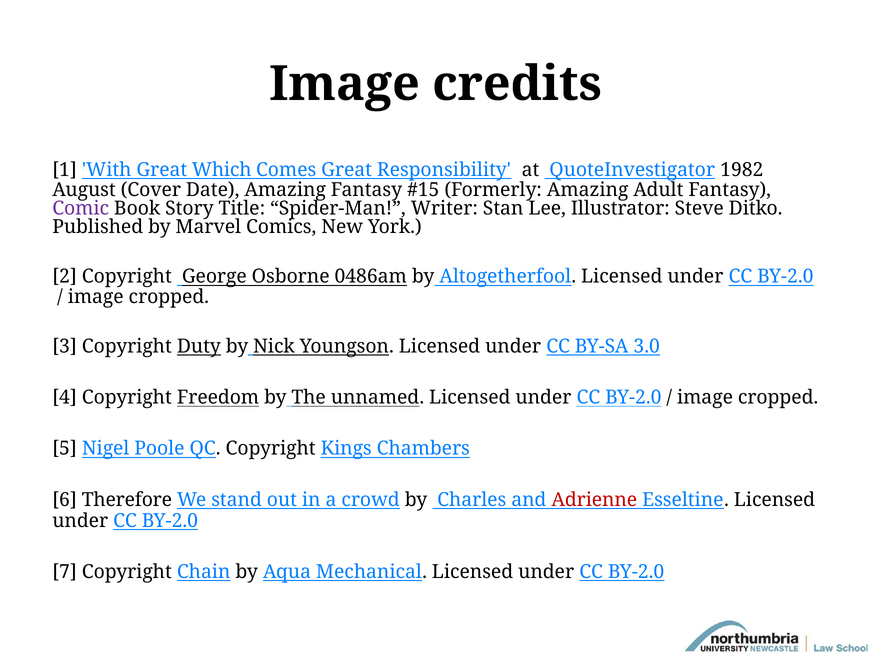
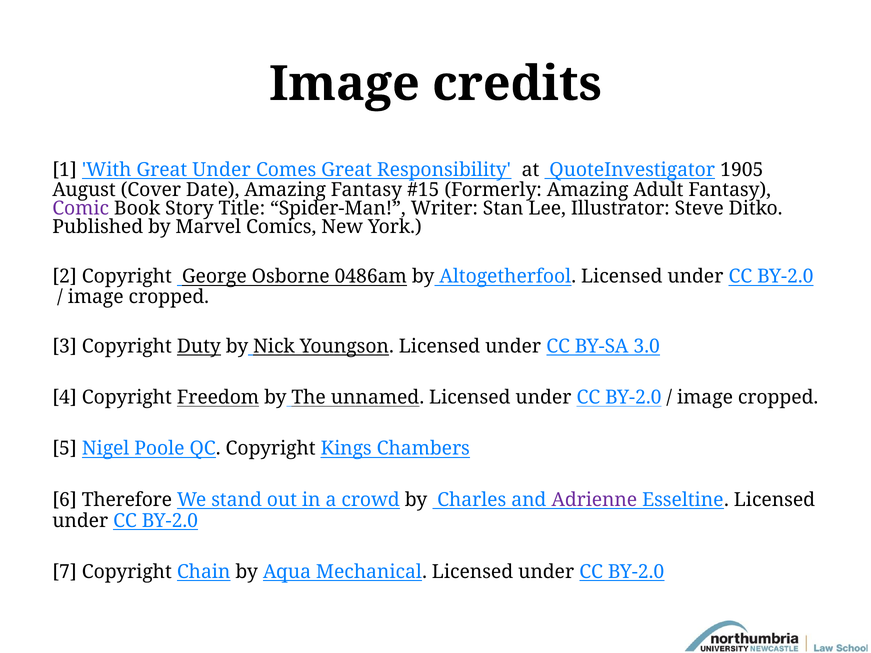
Great Which: Which -> Under
1982: 1982 -> 1905
Adrienne colour: red -> purple
